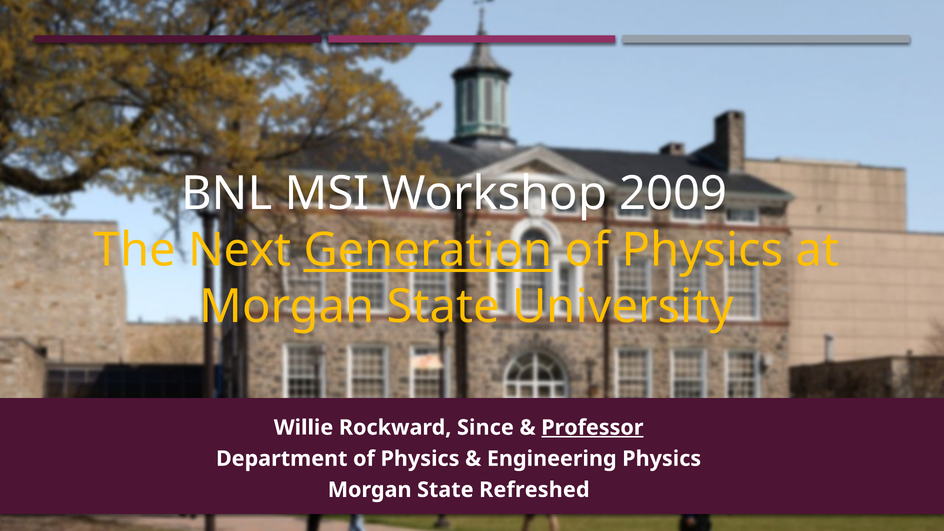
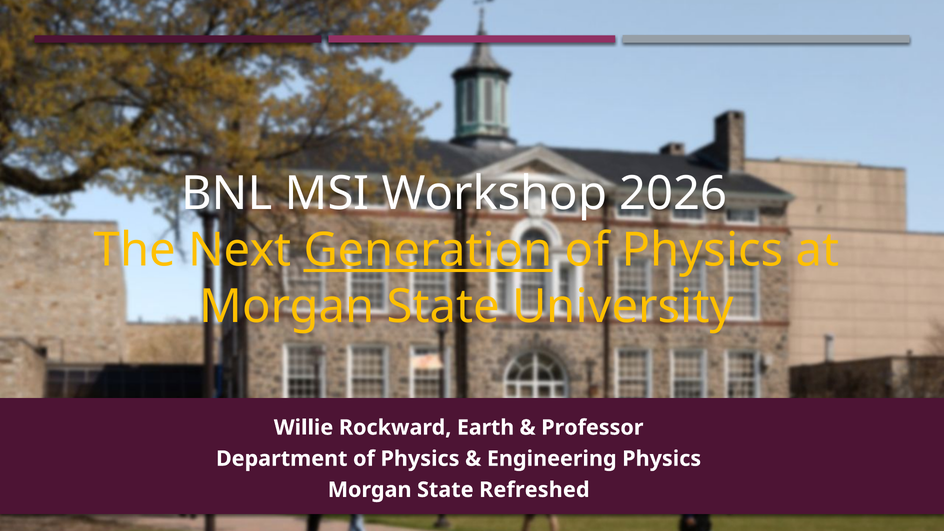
2009: 2009 -> 2026
Since: Since -> Earth
Professor underline: present -> none
